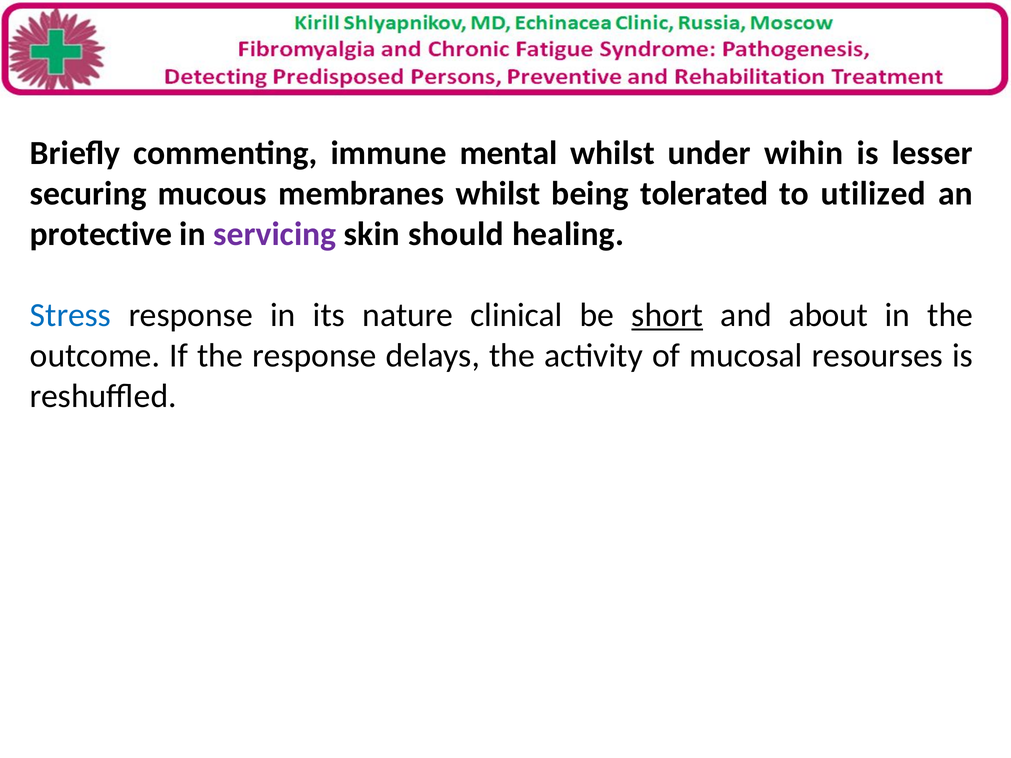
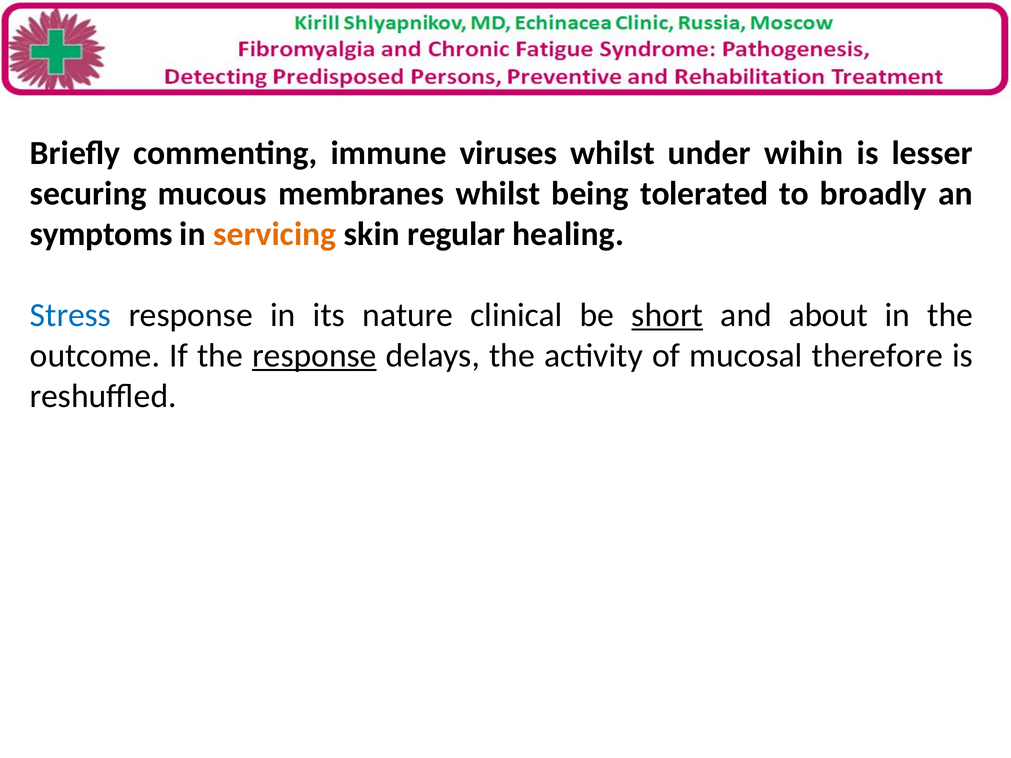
mental: mental -> viruses
utilized: utilized -> broadly
protective: protective -> symptoms
servicing colour: purple -> orange
should: should -> regular
response at (314, 356) underline: none -> present
resourses: resourses -> therefore
